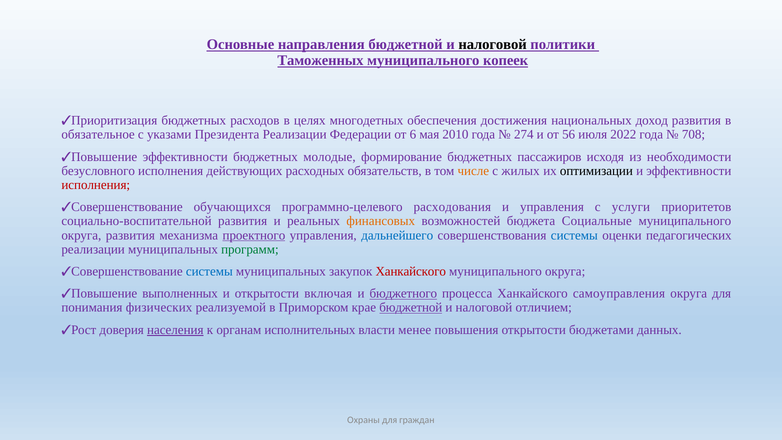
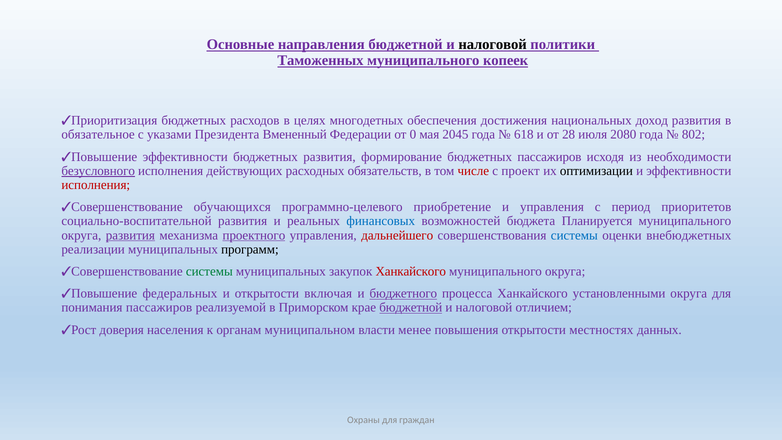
Президента Реализации: Реализации -> Вмененный
6: 6 -> 0
2010: 2010 -> 2045
274: 274 -> 618
56: 56 -> 28
2022: 2022 -> 2080
708: 708 -> 802
бюджетных молодые: молодые -> развития
безусловного underline: none -> present
числе colour: orange -> red
жилых: жилых -> проект
расходования: расходования -> приобретение
услуги: услуги -> период
финансовых colour: orange -> blue
Социальные: Социальные -> Планируется
развития at (130, 235) underline: none -> present
дальнейшего colour: blue -> red
педагогических: педагогических -> внебюджетных
программ colour: green -> black
системы at (209, 271) colour: blue -> green
выполненных: выполненных -> федеральных
самоуправления: самоуправления -> установленными
понимания физических: физических -> пассажиров
населения underline: present -> none
исполнительных: исполнительных -> муниципальном
бюджетами: бюджетами -> местностях
